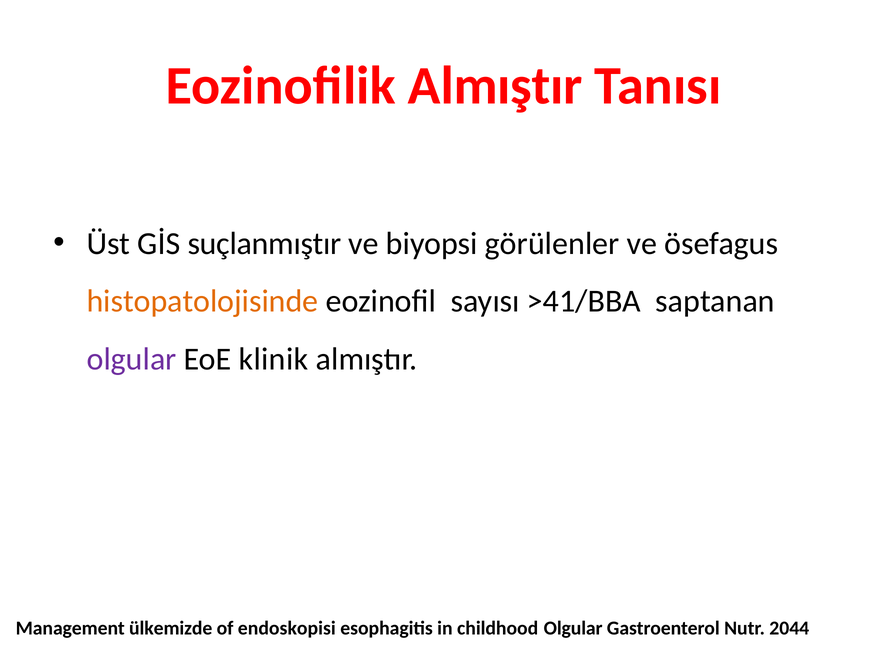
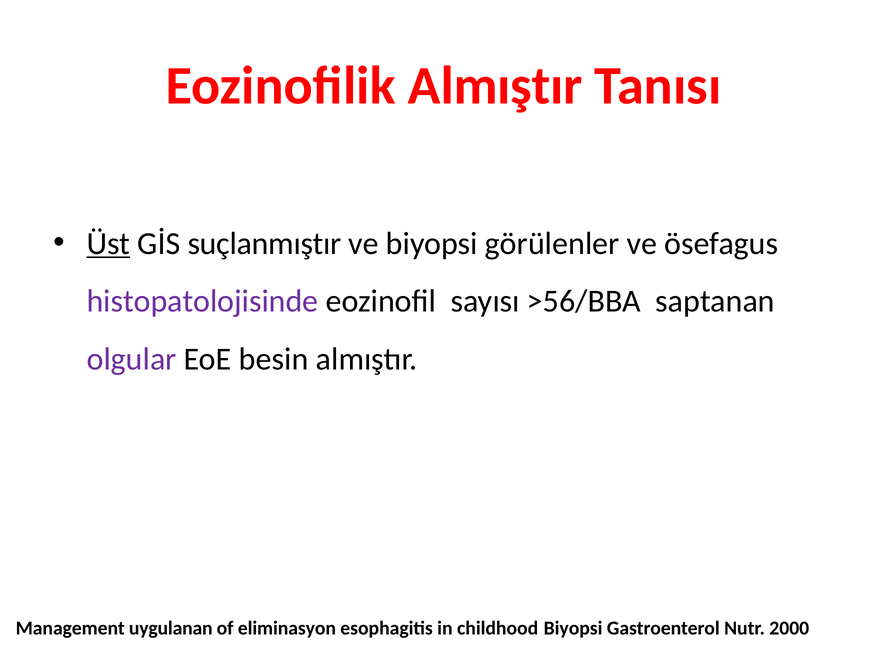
Üst underline: none -> present
histopatolojisinde colour: orange -> purple
>41/BBA: >41/BBA -> >56/BBA
klinik: klinik -> besin
ülkemizde: ülkemizde -> uygulanan
endoskopisi: endoskopisi -> eliminasyon
childhood Olgular: Olgular -> Biyopsi
2044: 2044 -> 2000
